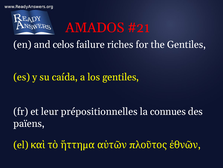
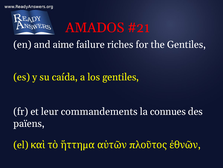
celos: celos -> aime
prépositionnelles: prépositionnelles -> commandements
